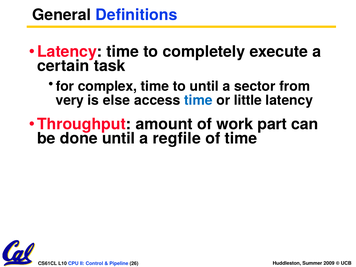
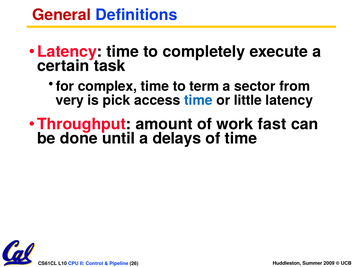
General colour: black -> red
to until: until -> term
else: else -> pick
part: part -> fast
regfile: regfile -> delays
